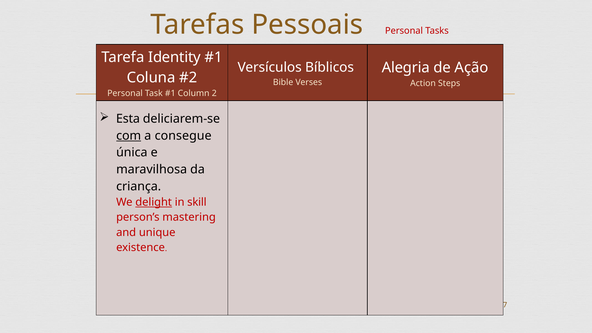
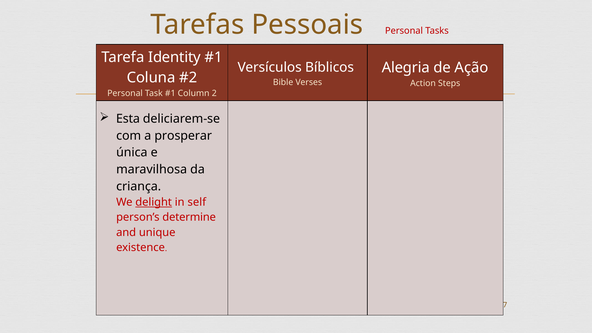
com underline: present -> none
consegue: consegue -> prosperar
skill: skill -> self
mastering: mastering -> determine
